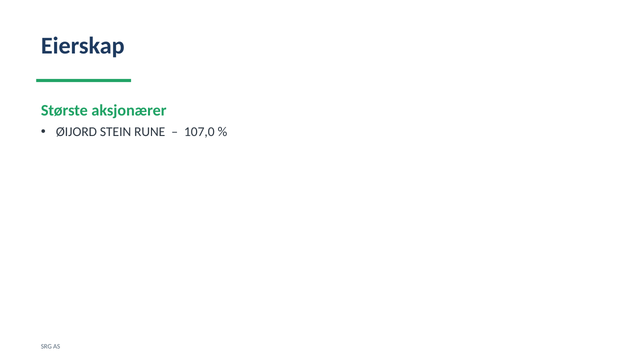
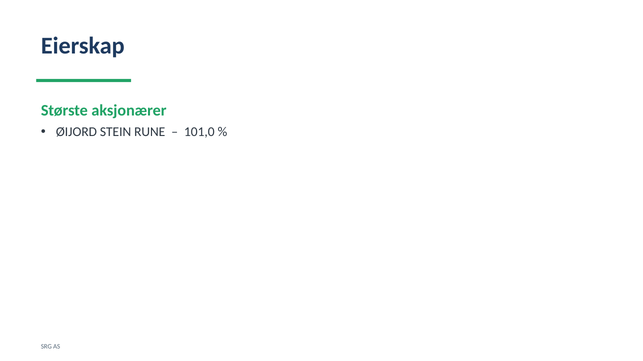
107,0: 107,0 -> 101,0
